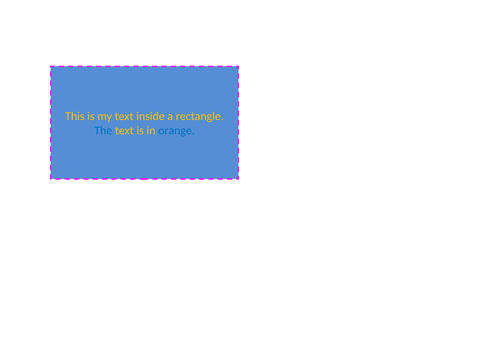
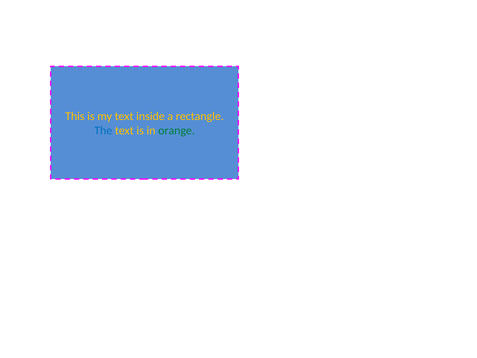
orange colour: blue -> green
